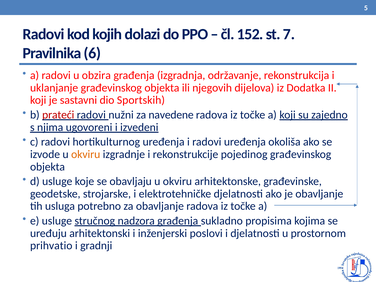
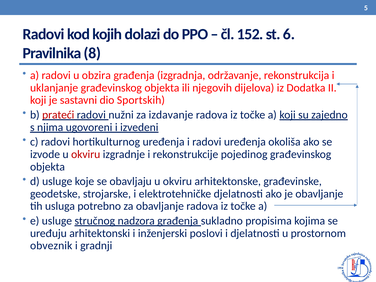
7: 7 -> 6
6: 6 -> 8
navedene: navedene -> izdavanje
okviru at (86, 154) colour: orange -> red
prihvatio: prihvatio -> obveznik
